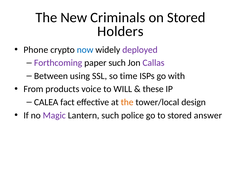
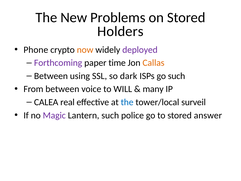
Criminals: Criminals -> Problems
now colour: blue -> orange
paper such: such -> time
Callas colour: purple -> orange
time: time -> dark
go with: with -> such
From products: products -> between
these: these -> many
fact: fact -> real
the at (127, 102) colour: orange -> blue
design: design -> surveil
